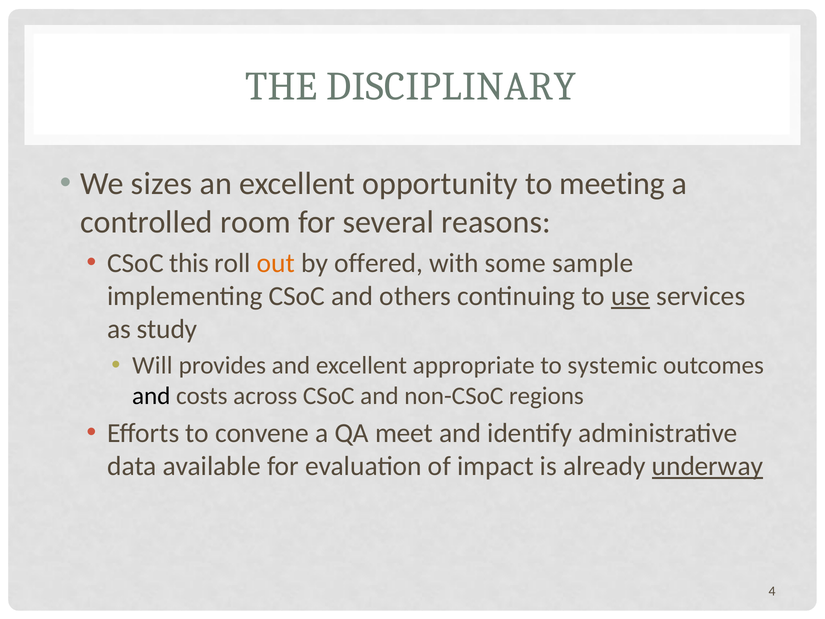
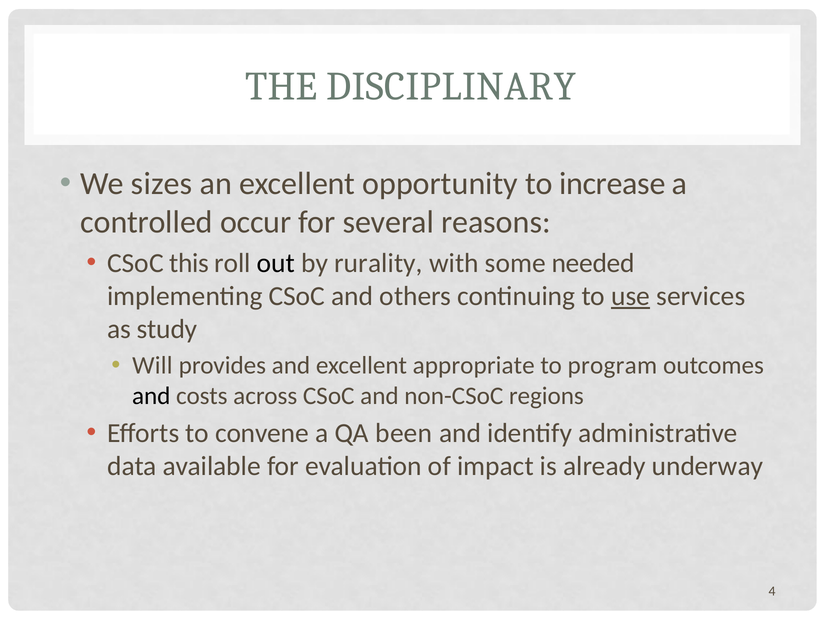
meeting: meeting -> increase
room: room -> occur
out colour: orange -> black
offered: offered -> rurality
sample: sample -> needed
systemic: systemic -> program
meet: meet -> been
underway underline: present -> none
